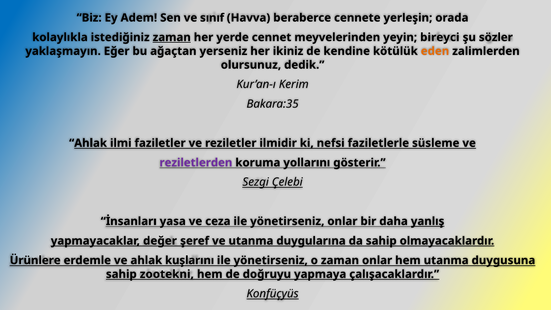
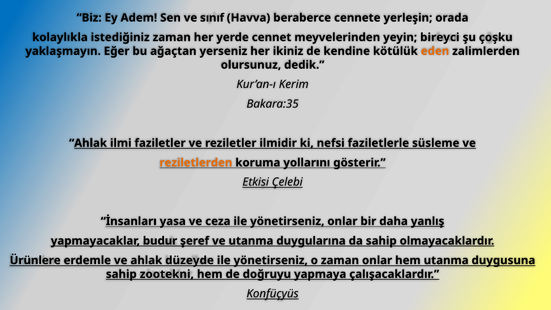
zaman at (172, 37) underline: present -> none
sözler: sözler -> çoşku
reziletlerden colour: purple -> orange
Sezgi: Sezgi -> Etkisi
değer: değer -> budur
kuşlarını: kuşlarını -> düzeyde
